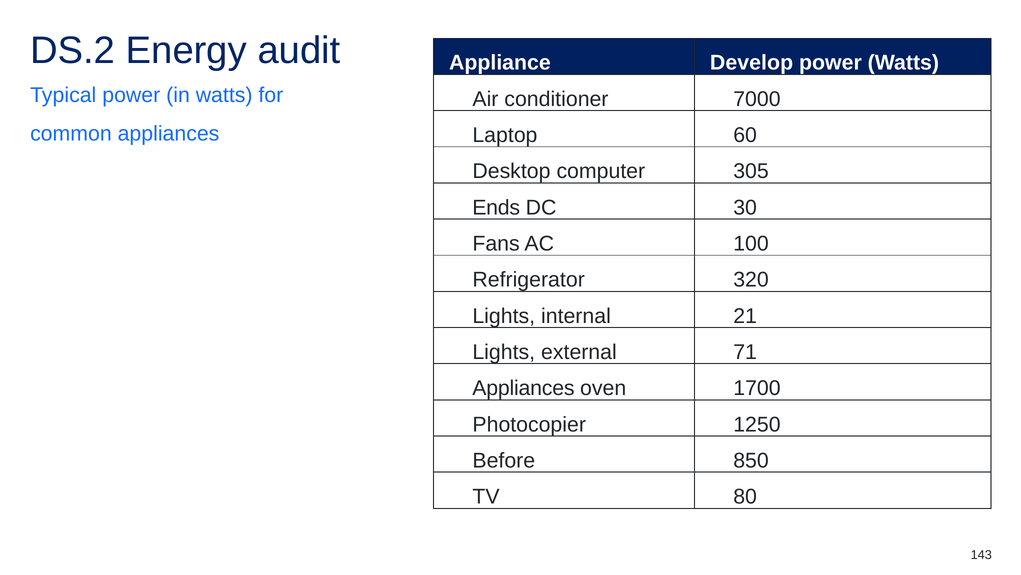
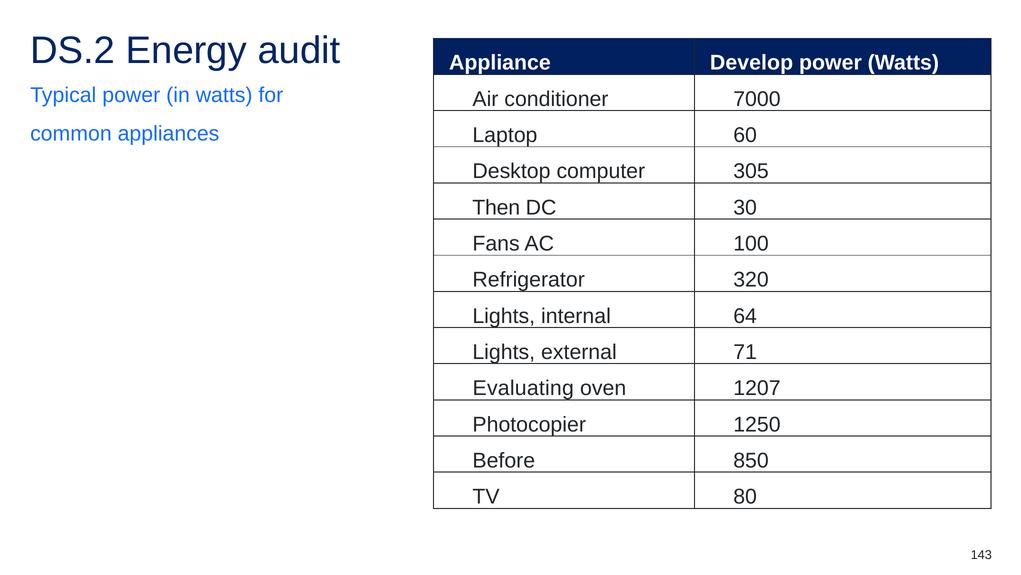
Ends: Ends -> Then
21: 21 -> 64
Appliances at (523, 388): Appliances -> Evaluating
1700: 1700 -> 1207
